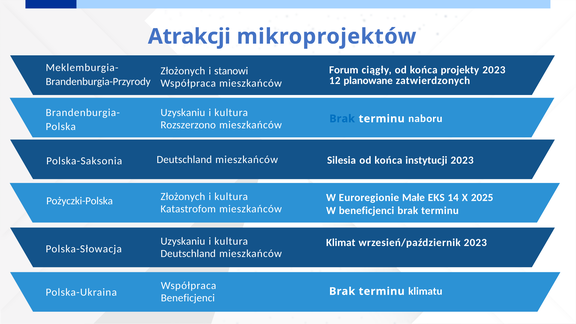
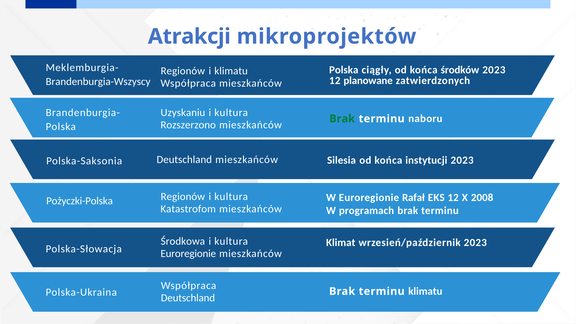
Forum at (344, 70): Forum -> Polska
projekty: projekty -> środków
Złożonych at (183, 71): Złożonych -> Regionów
i stanowi: stanowi -> klimatu
Brandenburgia-Przyrody: Brandenburgia-Przyrody -> Brandenburgia-Wszyscy
Brak at (342, 119) colour: blue -> green
Złożonych at (183, 197): Złożonych -> Regionów
Małe: Małe -> Rafał
EKS 14: 14 -> 12
2025: 2025 -> 2008
W beneficjenci: beneficjenci -> programach
Uzyskaniu at (183, 241): Uzyskaniu -> Środkowa
Deutschland at (188, 254): Deutschland -> Euroregionie
Beneficjenci at (188, 298): Beneficjenci -> Deutschland
